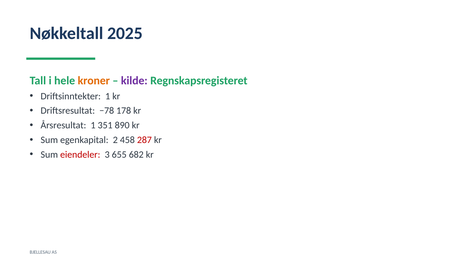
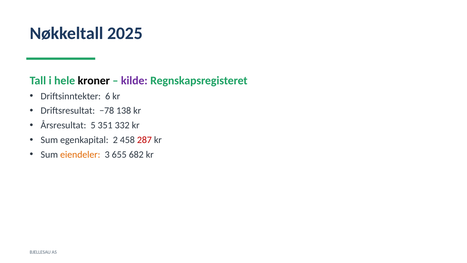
kroner colour: orange -> black
Driftsinntekter 1: 1 -> 6
178: 178 -> 138
Årsresultat 1: 1 -> 5
890: 890 -> 332
eiendeler colour: red -> orange
